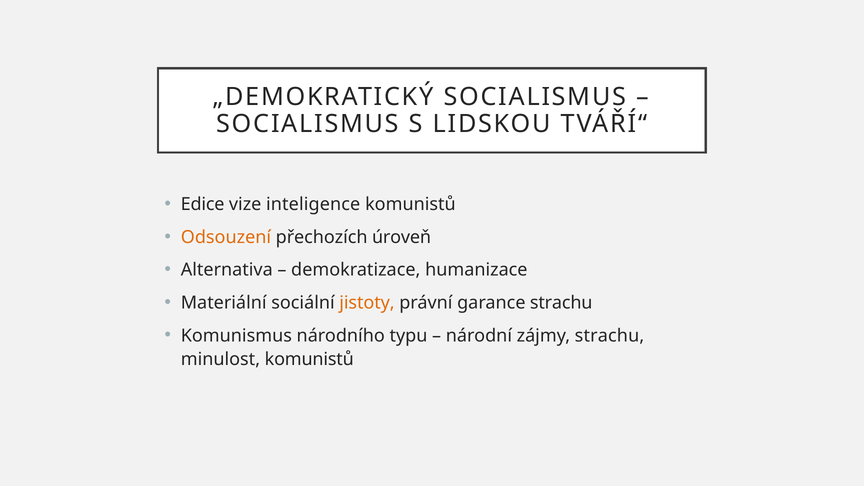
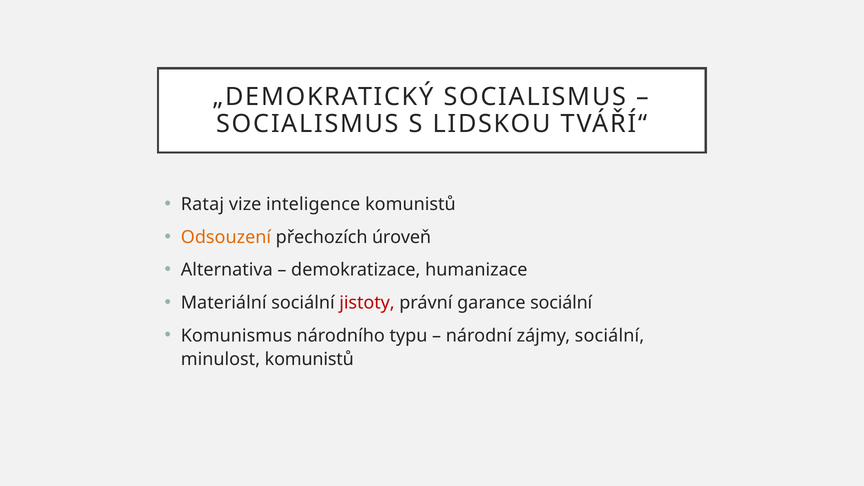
Edice: Edice -> Rataj
jistoty colour: orange -> red
garance strachu: strachu -> sociální
zájmy strachu: strachu -> sociální
